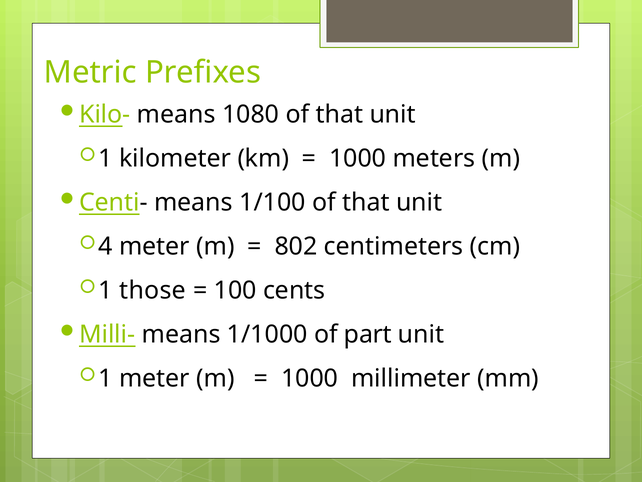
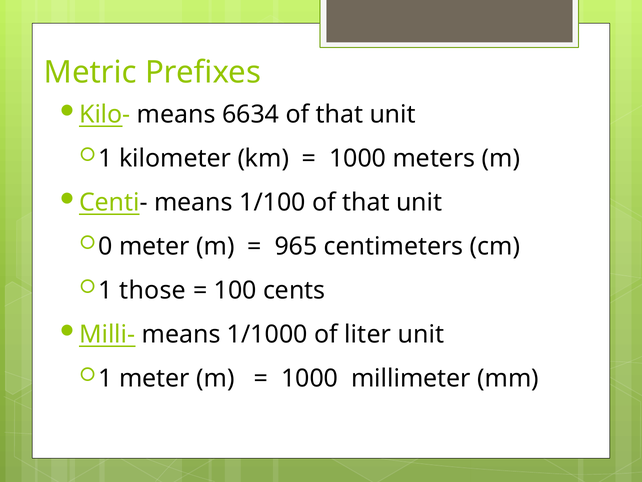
1080: 1080 -> 6634
4: 4 -> 0
802: 802 -> 965
part: part -> liter
